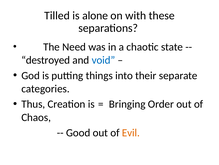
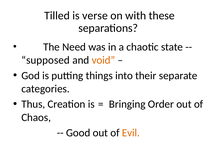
alone: alone -> verse
destroyed: destroyed -> supposed
void colour: blue -> orange
